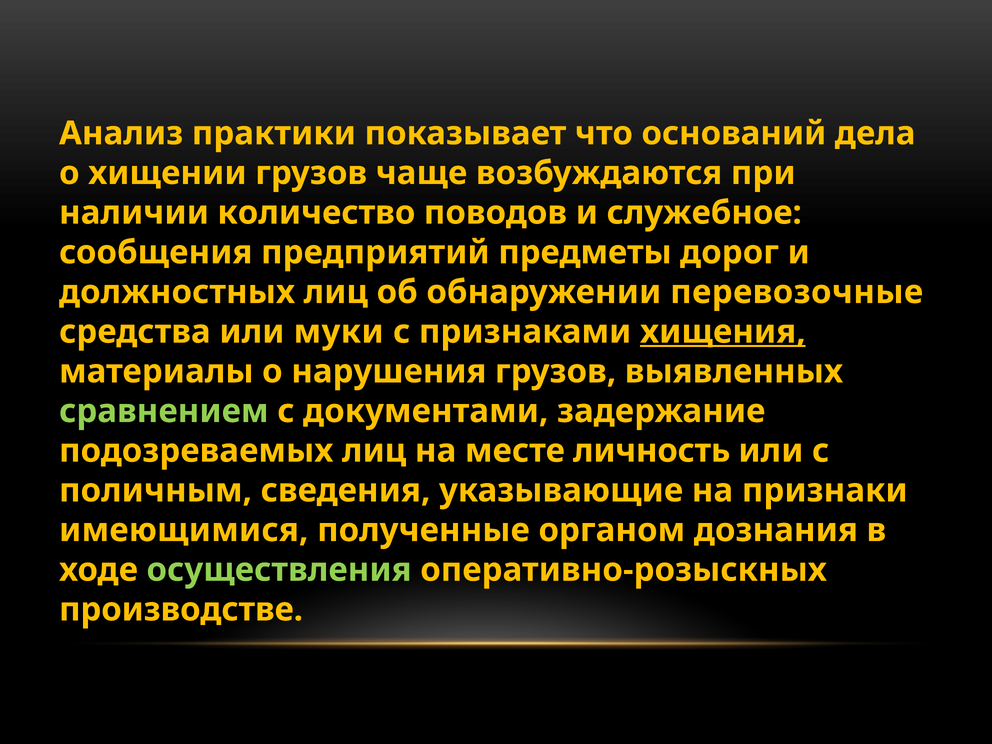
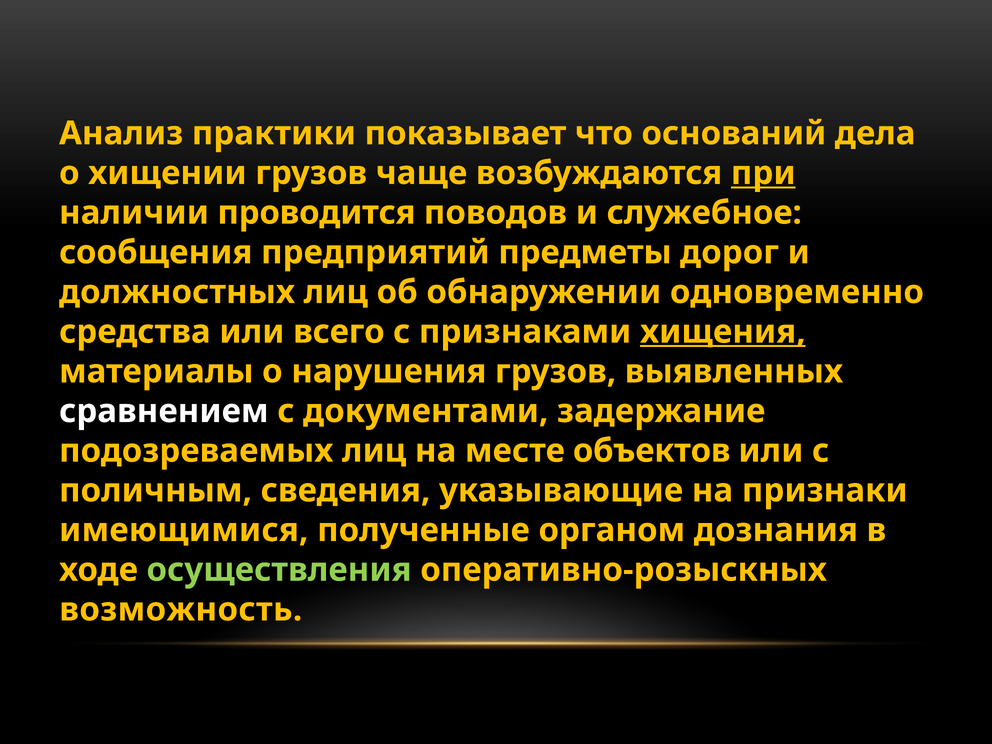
при underline: none -> present
количество: количество -> проводится
перевозочные: перевозочные -> одновременно
муки: муки -> всего
сравнением colour: light green -> white
личность: личность -> объектов
производстве: производстве -> возможность
